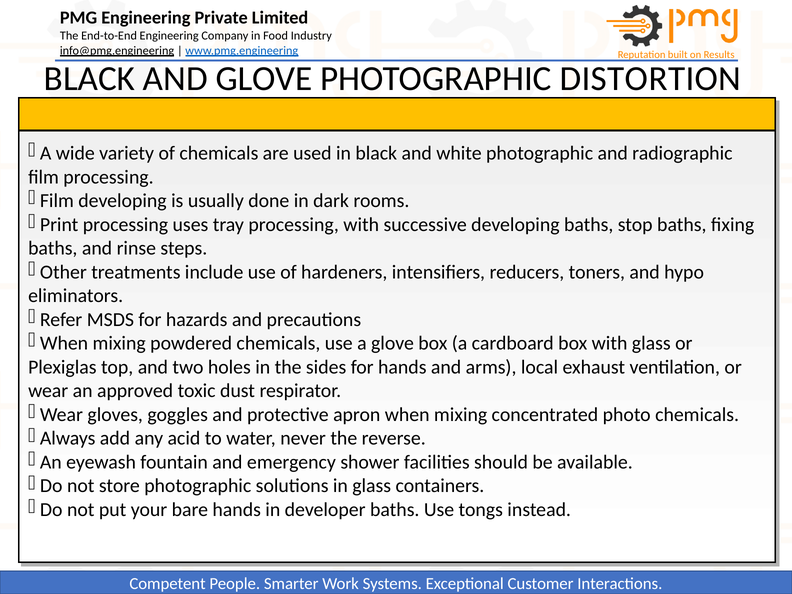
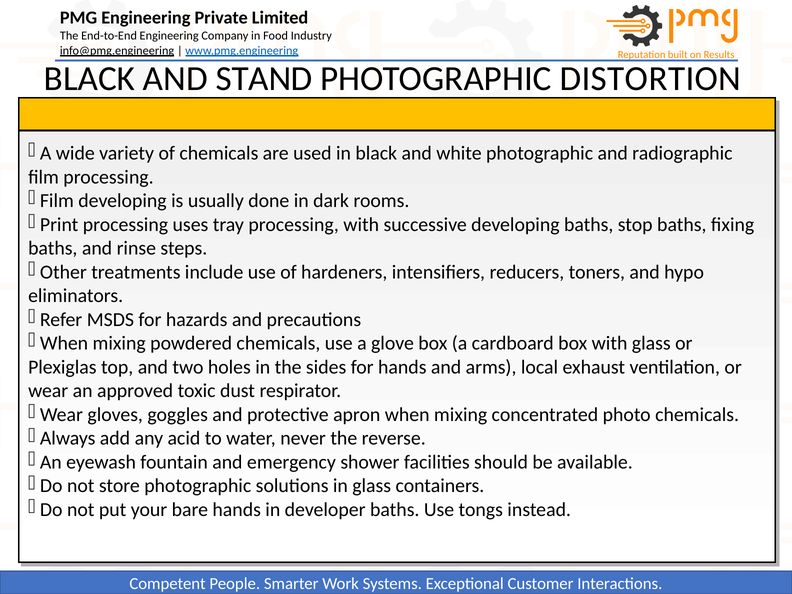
AND GLOVE: GLOVE -> STAND
